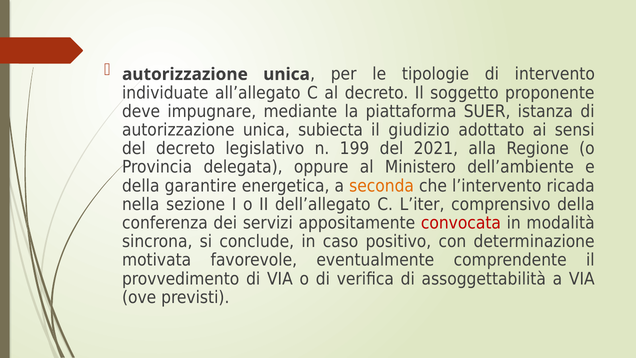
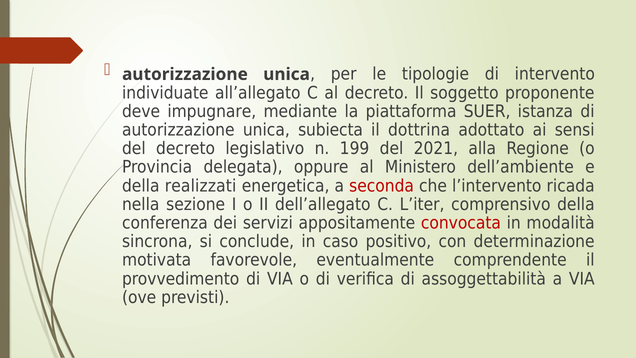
giudizio: giudizio -> dottrina
garantire: garantire -> realizzati
seconda colour: orange -> red
